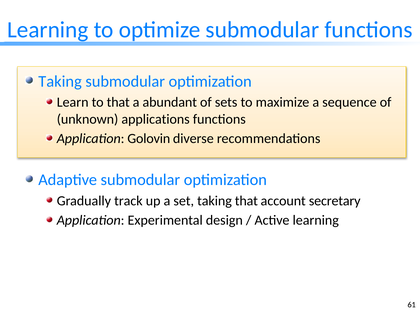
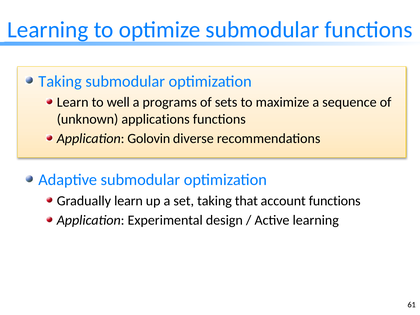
to that: that -> well
abundant: abundant -> programs
Gradually track: track -> learn
account secretary: secretary -> functions
